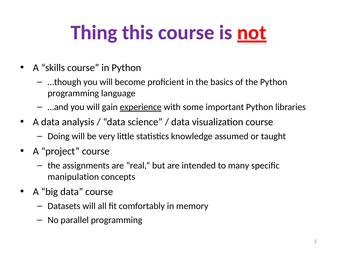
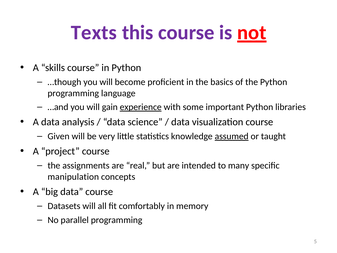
Thing: Thing -> Texts
Doing: Doing -> Given
assumed underline: none -> present
